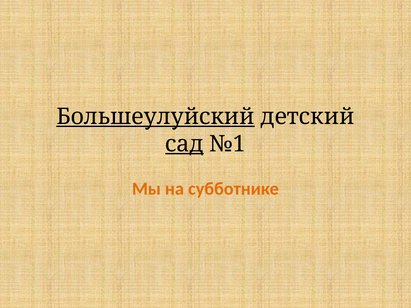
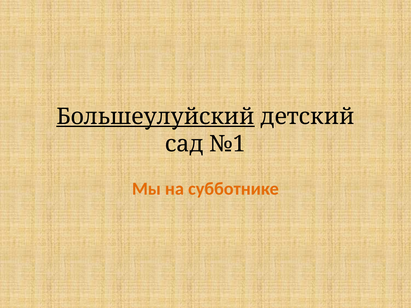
сад underline: present -> none
